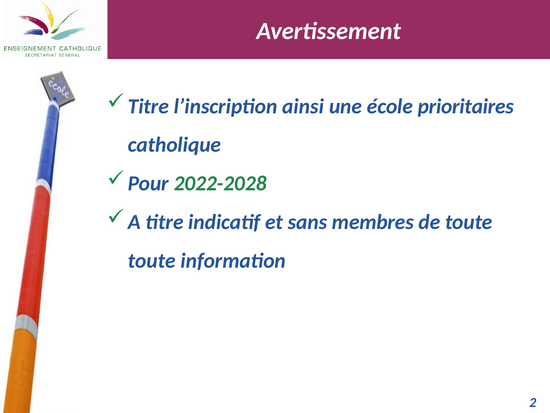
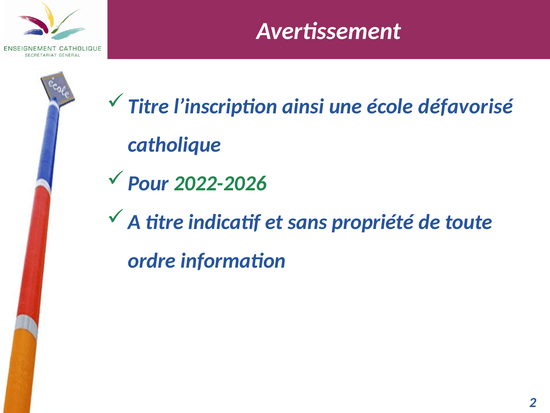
prioritaires: prioritaires -> défavorisé
2022-2028: 2022-2028 -> 2022-2026
membres: membres -> propriété
toute at (152, 260): toute -> ordre
